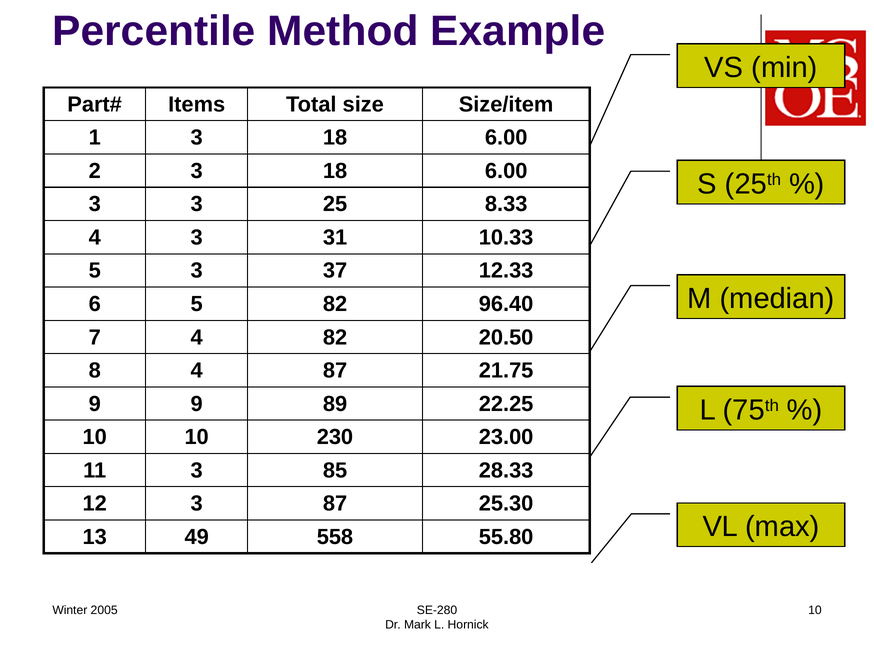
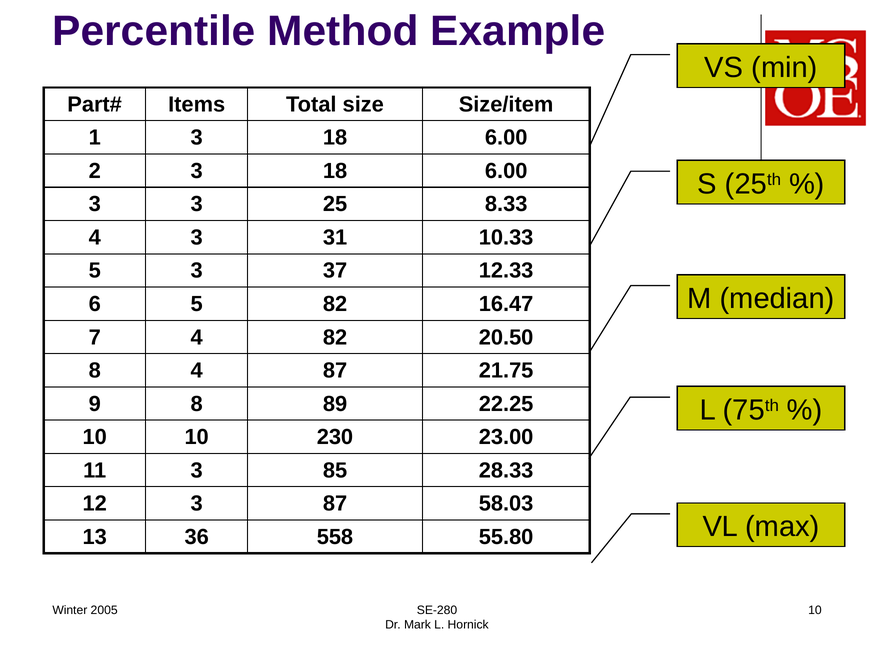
96.40: 96.40 -> 16.47
9 9: 9 -> 8
25.30: 25.30 -> 58.03
49: 49 -> 36
